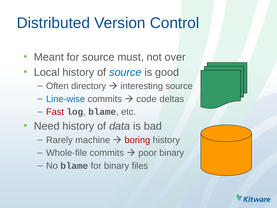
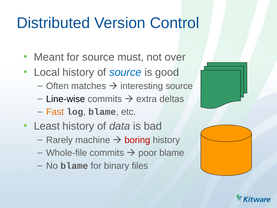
directory: directory -> matches
Line-wise colour: blue -> black
code: code -> extra
Fast colour: red -> orange
Need: Need -> Least
poor binary: binary -> blame
